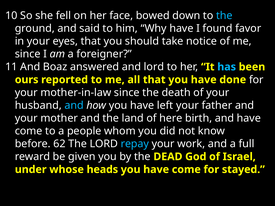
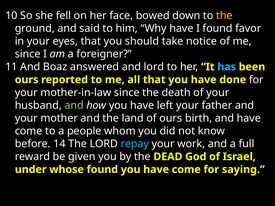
the at (224, 16) colour: light blue -> yellow
and at (74, 105) colour: light blue -> light green
of here: here -> ours
62: 62 -> 14
whose heads: heads -> found
stayed: stayed -> saying
